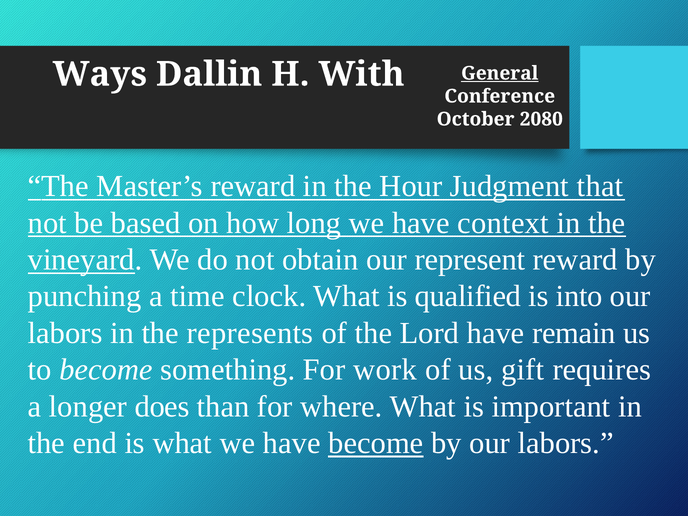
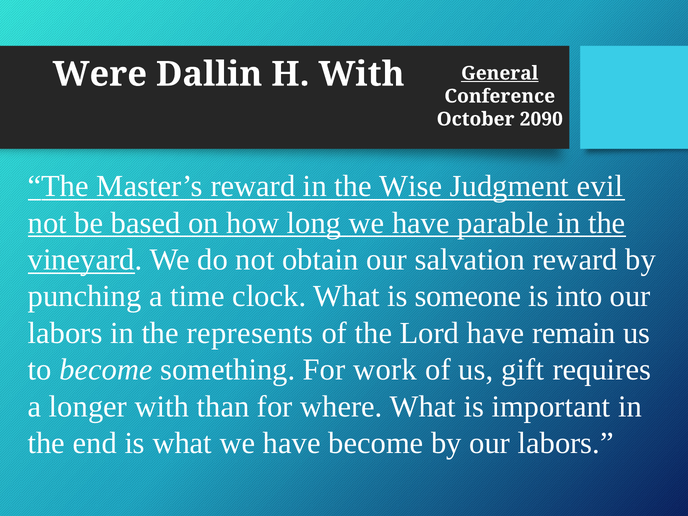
Ways: Ways -> Were
2080: 2080 -> 2090
Hour: Hour -> Wise
that: that -> evil
context: context -> parable
represent: represent -> salvation
qualified: qualified -> someone
longer does: does -> with
become at (376, 443) underline: present -> none
